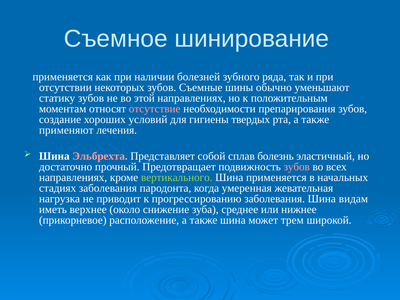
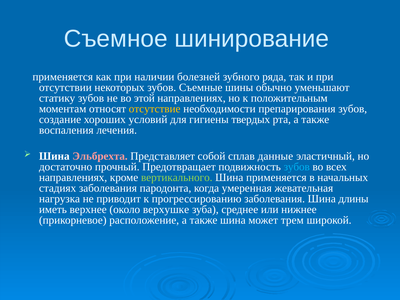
отсутствие colour: pink -> yellow
применяют: применяют -> воспаления
болезнь: болезнь -> данные
зубов at (297, 167) colour: pink -> light blue
видам: видам -> длины
снижение: снижение -> верхушке
